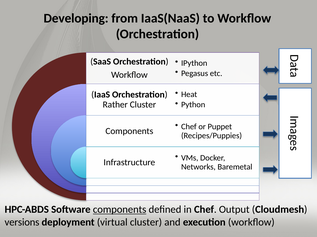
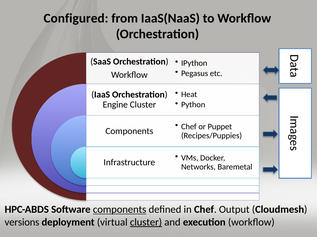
Developing: Developing -> Configured
Rather: Rather -> Engine
cluster at (146, 223) underline: none -> present
